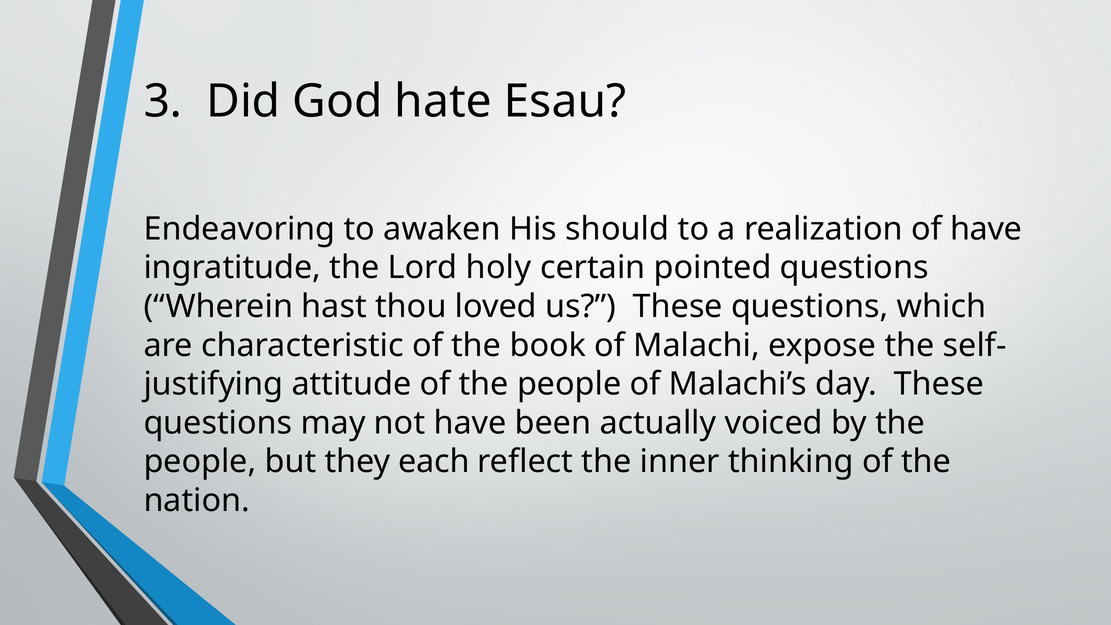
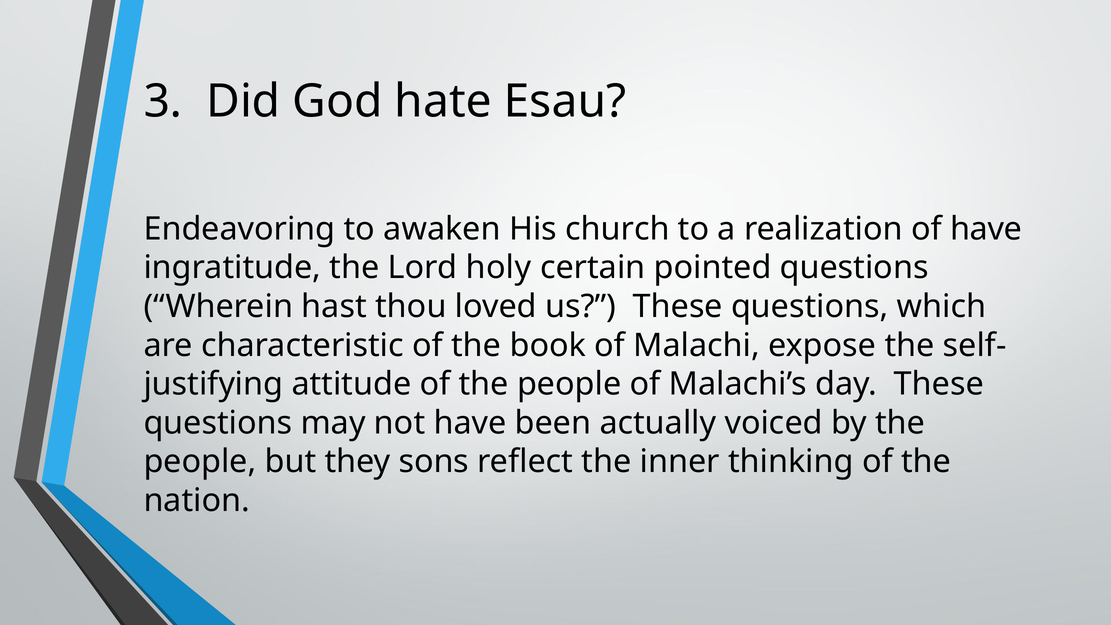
should: should -> church
each: each -> sons
